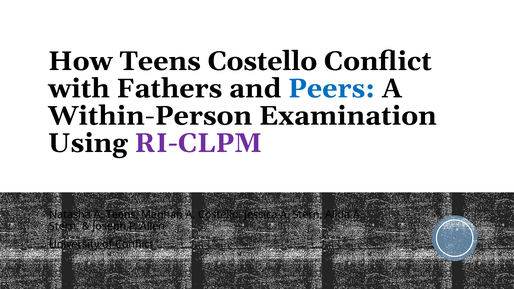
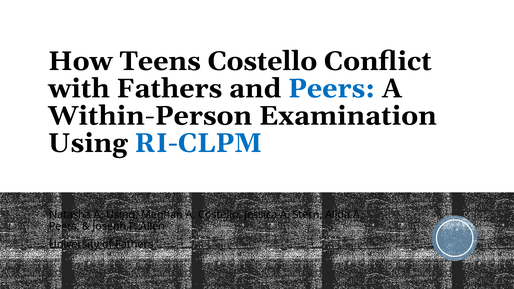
RI-CLPM colour: purple -> blue
A Teens: Teens -> Using
Stern at (64, 226): Stern -> Peers
of Conflict: Conflict -> Fathers
